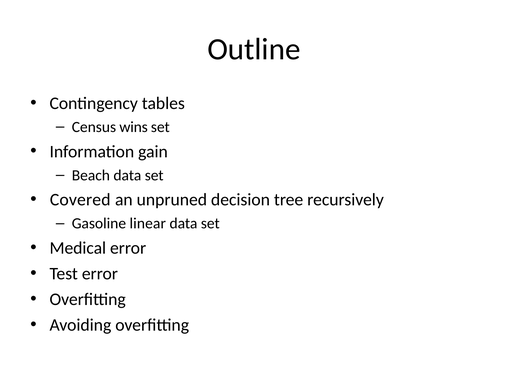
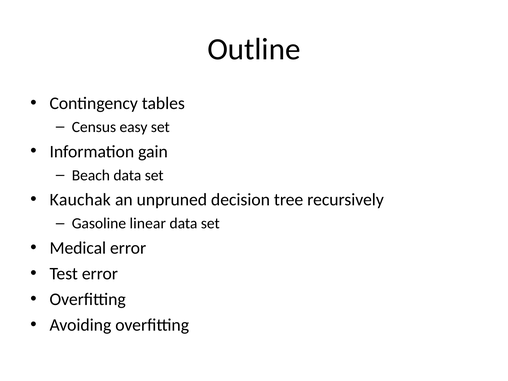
wins: wins -> easy
Covered: Covered -> Kauchak
